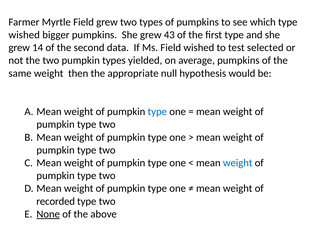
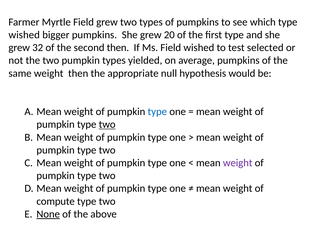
43: 43 -> 20
14: 14 -> 32
second data: data -> then
two at (107, 124) underline: none -> present
weight at (238, 163) colour: blue -> purple
recorded: recorded -> compute
